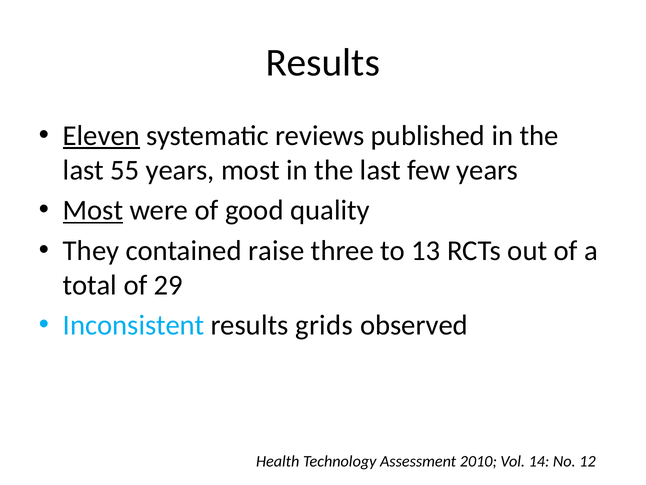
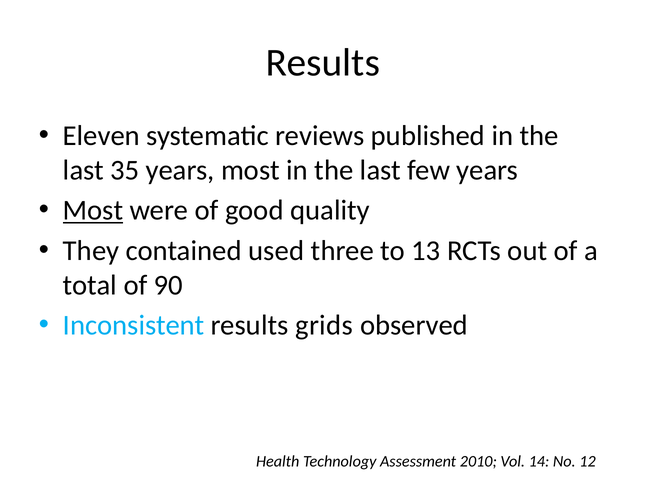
Eleven underline: present -> none
55: 55 -> 35
raise: raise -> used
29: 29 -> 90
